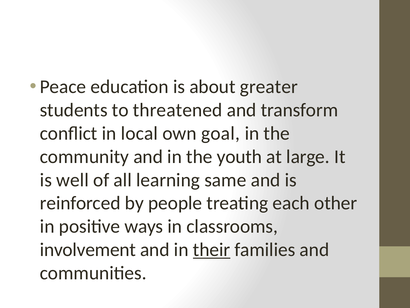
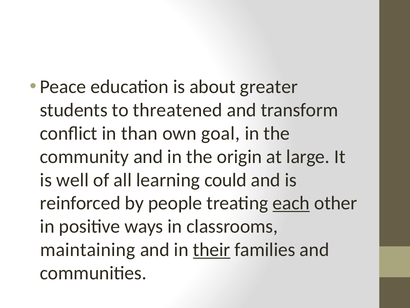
local: local -> than
youth: youth -> origin
same: same -> could
each underline: none -> present
involvement: involvement -> maintaining
